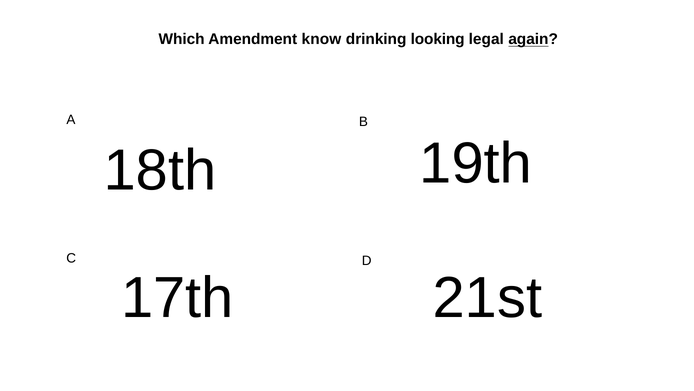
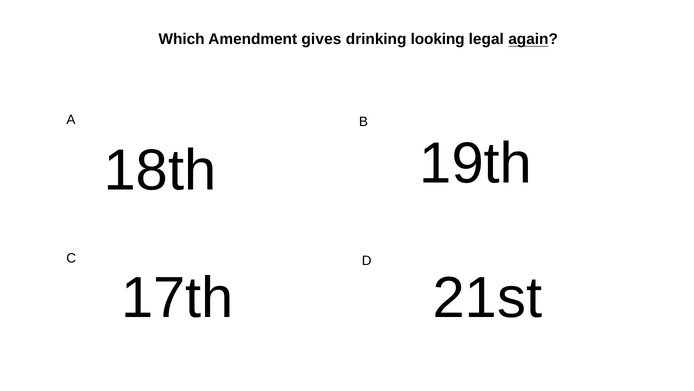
know: know -> gives
